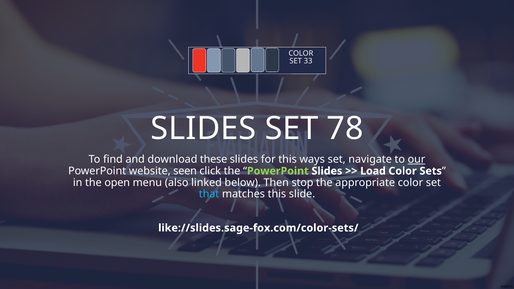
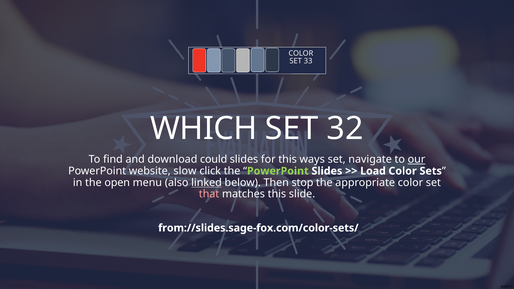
SLIDES at (203, 128): SLIDES -> WHICH
78: 78 -> 32
these: these -> could
seen: seen -> slow
linked underline: none -> present
that colour: light blue -> pink
like://slides.sage-fox.com/color-sets/: like://slides.sage-fox.com/color-sets/ -> from://slides.sage-fox.com/color-sets/
